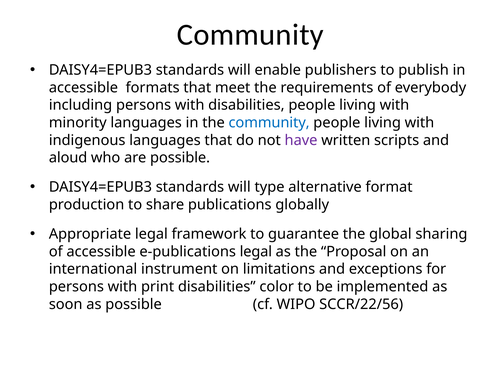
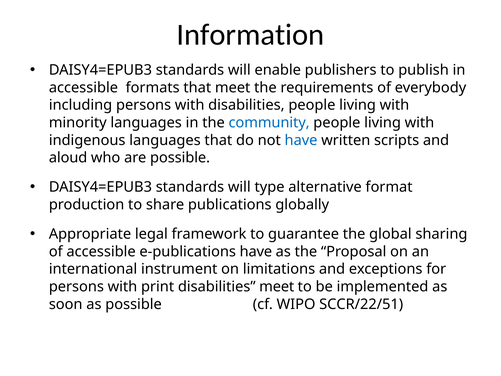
Community at (250, 35): Community -> Information
have at (301, 140) colour: purple -> blue
e-publications legal: legal -> have
disabilities color: color -> meet
SCCR/22/56: SCCR/22/56 -> SCCR/22/51
